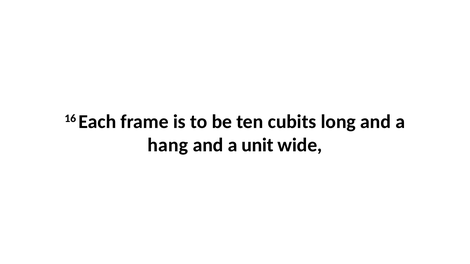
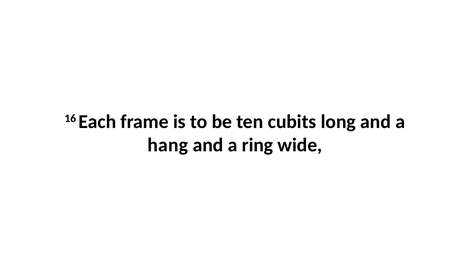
unit: unit -> ring
